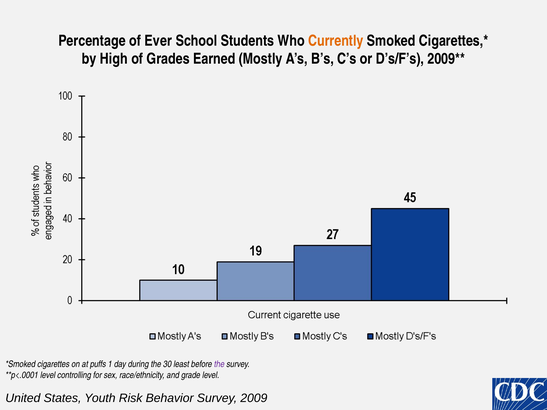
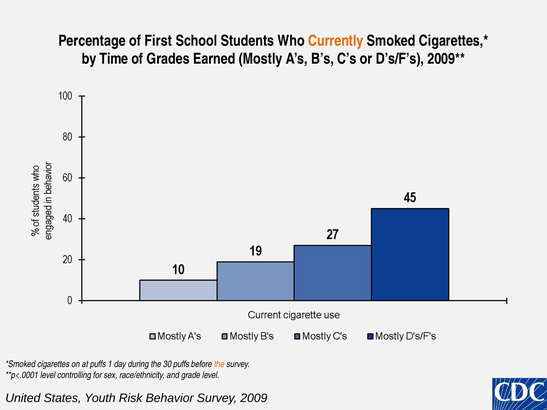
Ever: Ever -> First
High: High -> Time
30 least: least -> puffs
the at (219, 364) colour: purple -> orange
